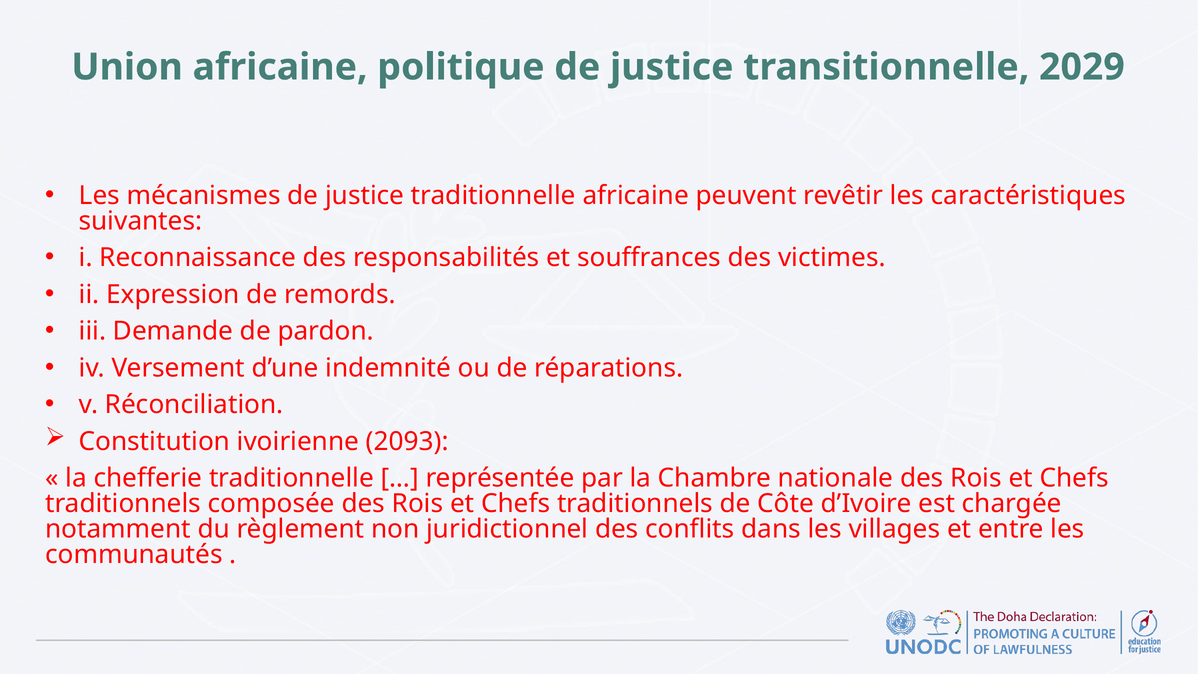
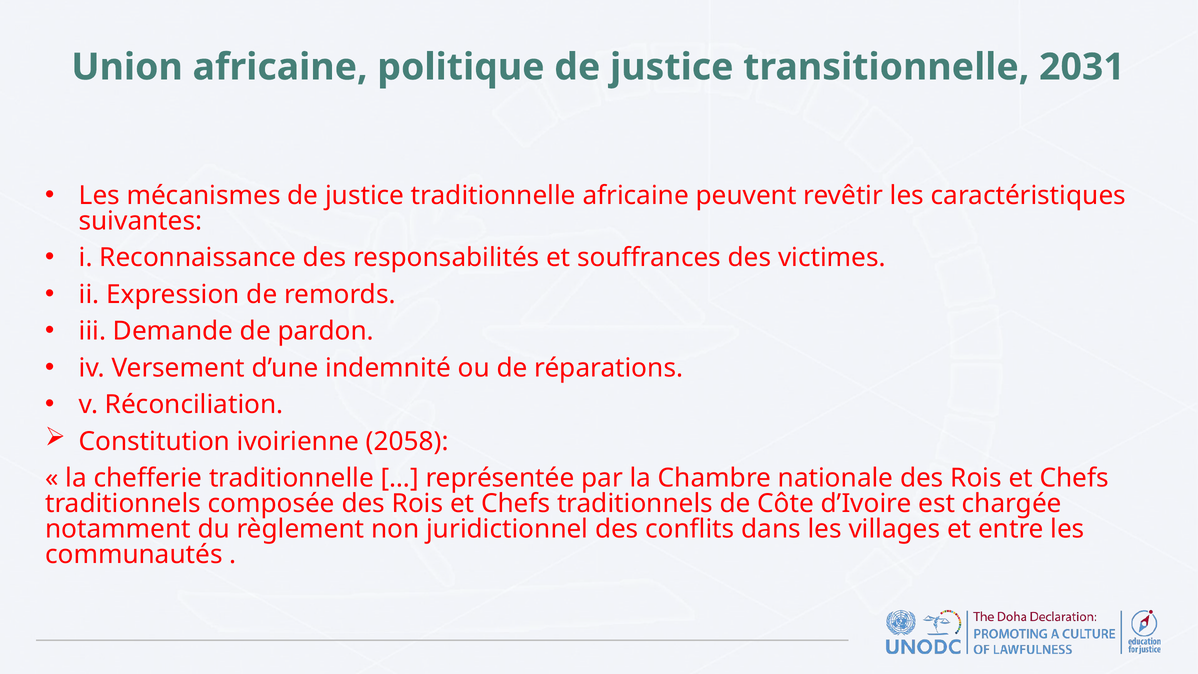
2029: 2029 -> 2031
2093: 2093 -> 2058
